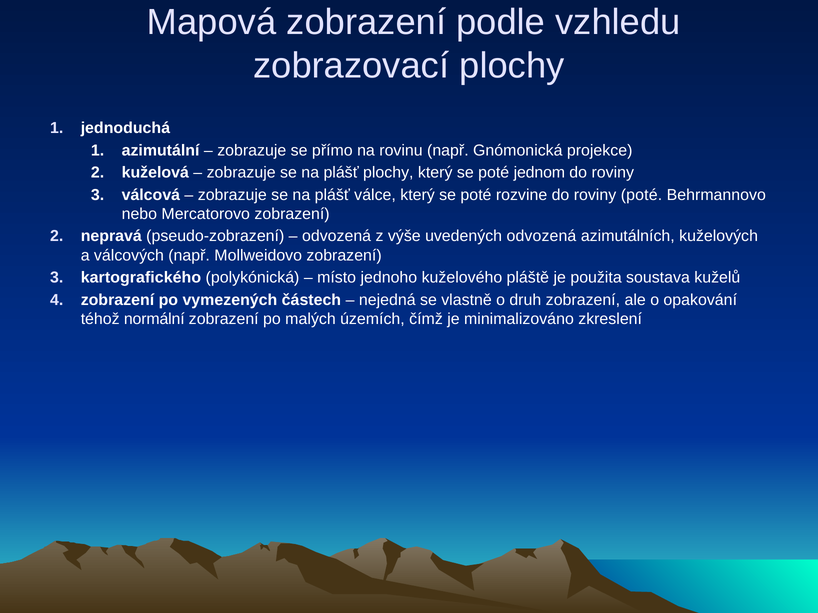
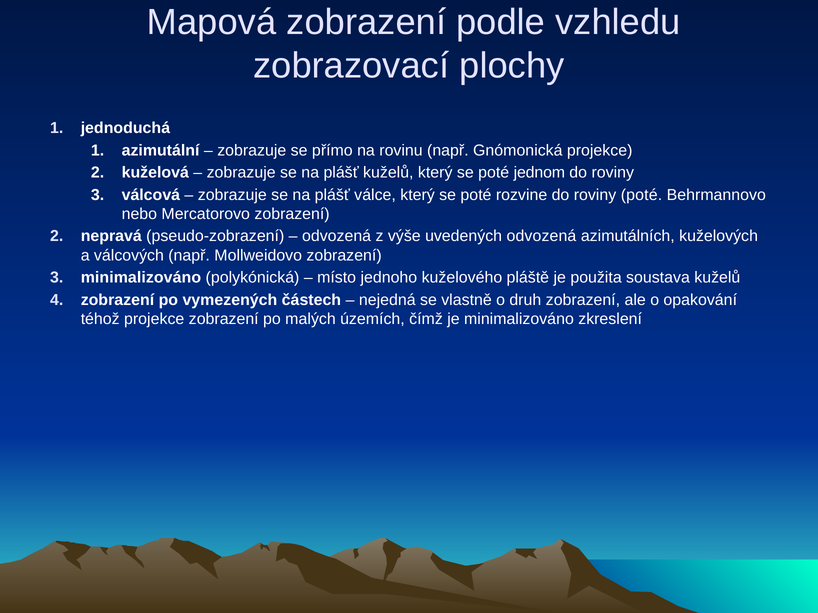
plášť plochy: plochy -> kuželů
kartografického at (141, 278): kartografického -> minimalizováno
téhož normální: normální -> projekce
